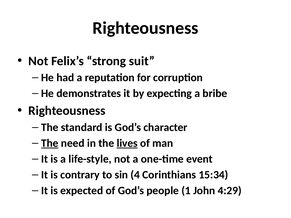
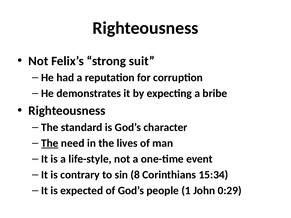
lives underline: present -> none
4: 4 -> 8
4:29: 4:29 -> 0:29
